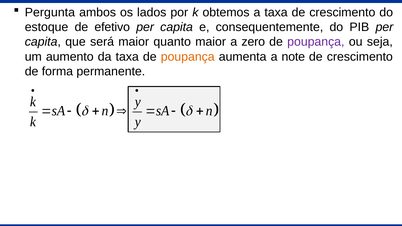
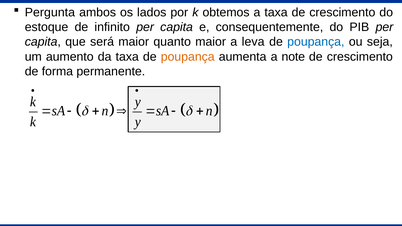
efetivo: efetivo -> infinito
zero: zero -> leva
poupança at (316, 42) colour: purple -> blue
